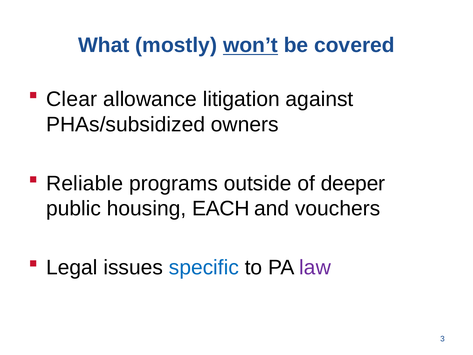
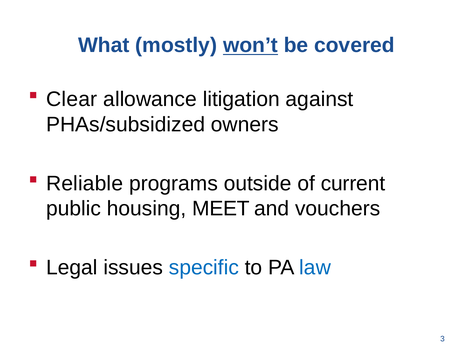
deeper: deeper -> current
EACH: EACH -> MEET
law colour: purple -> blue
